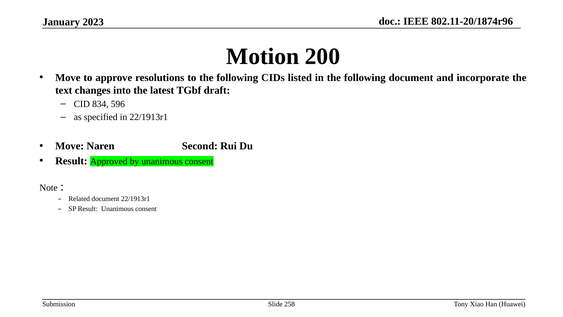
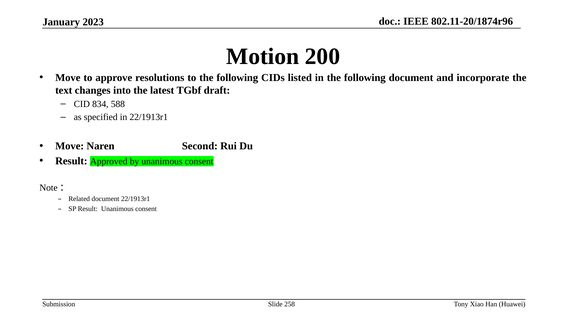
596: 596 -> 588
